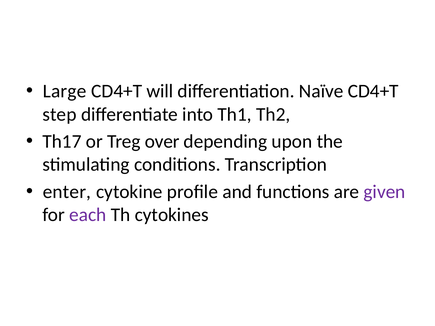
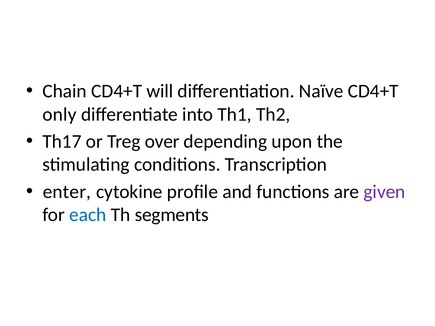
Large: Large -> Chain
step: step -> only
each colour: purple -> blue
cytokines: cytokines -> segments
